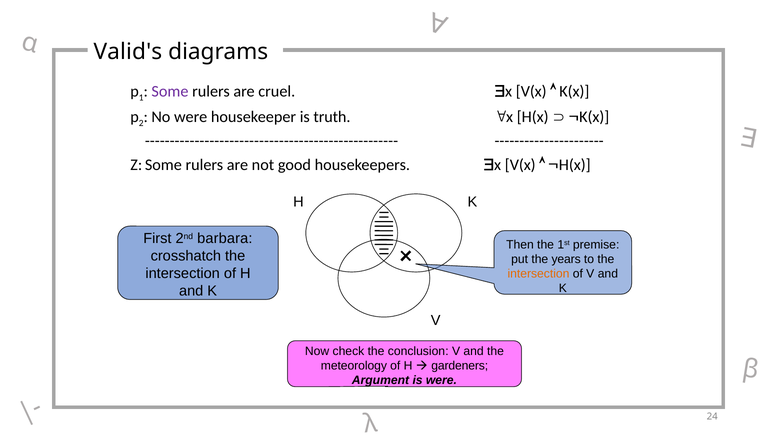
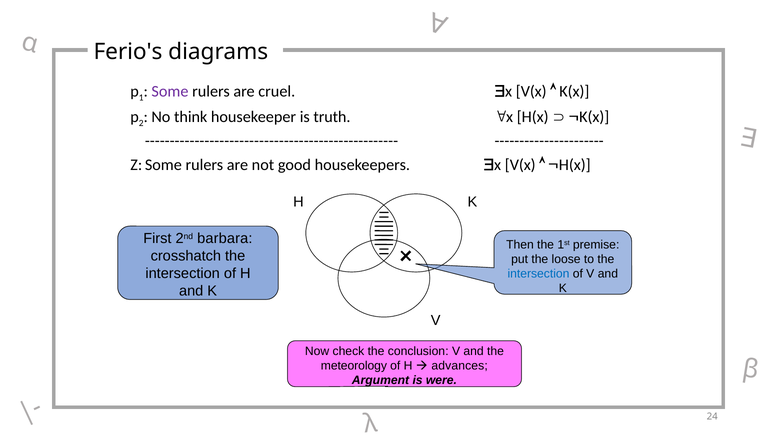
Valid's: Valid's -> Ferio's
No were: were -> think
years: years -> loose
intersection at (538, 274) colour: orange -> blue
gardeners: gardeners -> advances
